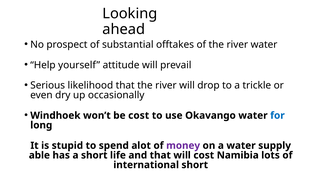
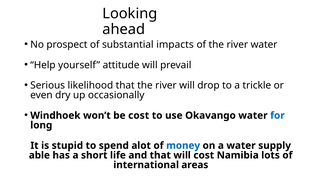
offtakes: offtakes -> impacts
money colour: purple -> blue
international short: short -> areas
